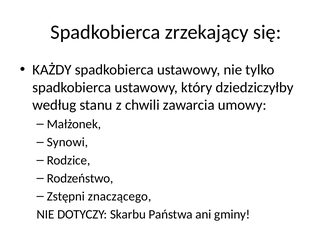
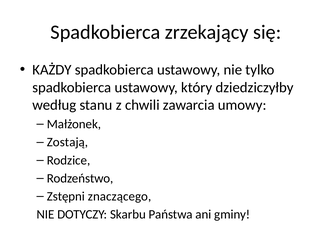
Synowi: Synowi -> Zostają
